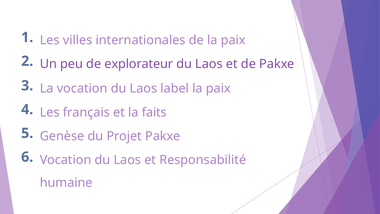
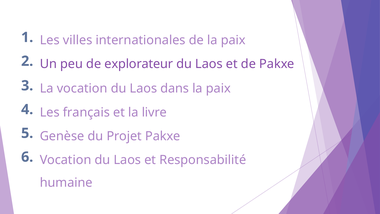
label: label -> dans
faits: faits -> livre
